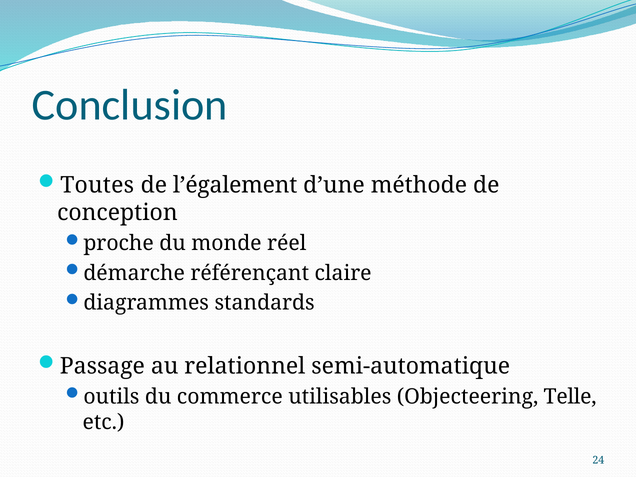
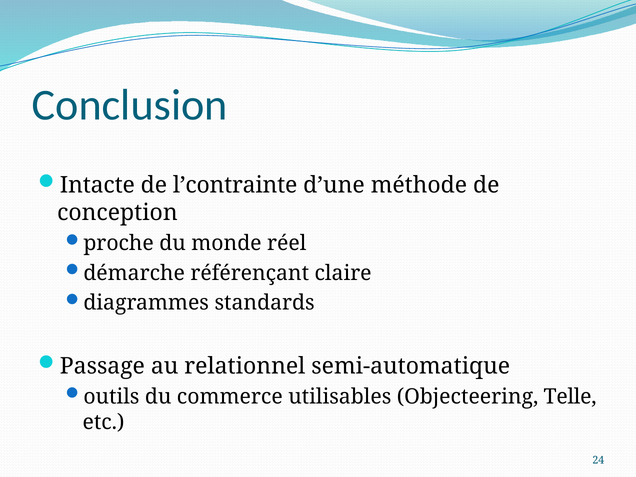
Toutes: Toutes -> Intacte
l’également: l’également -> l’contrainte
